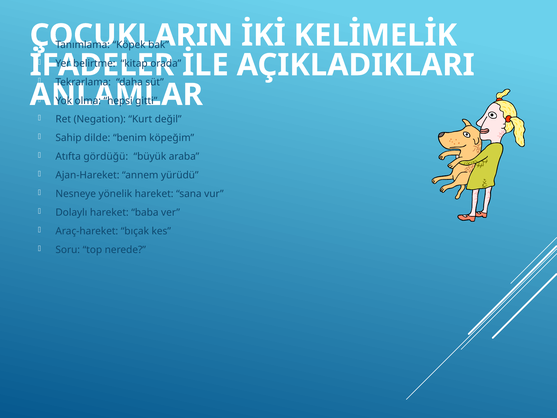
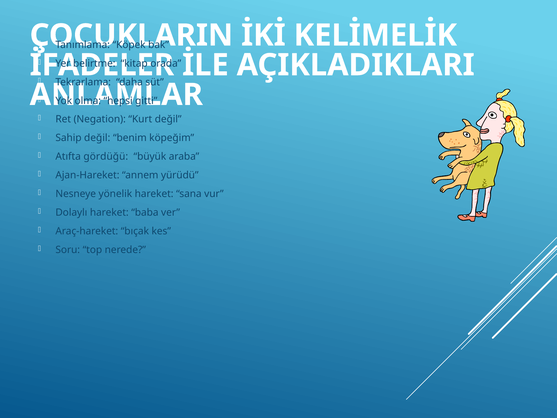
Sahip dilde: dilde -> değil
